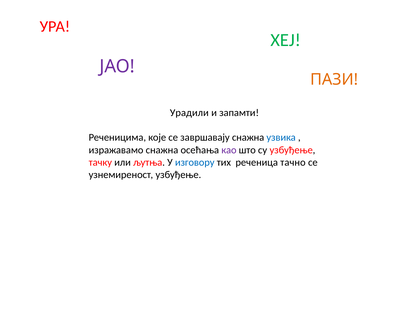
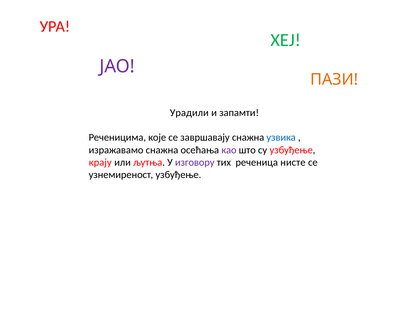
тачку: тачку -> крају
изговору colour: blue -> purple
тачно: тачно -> нисте
